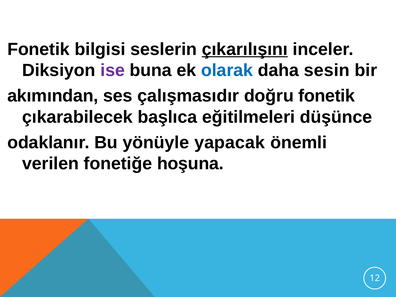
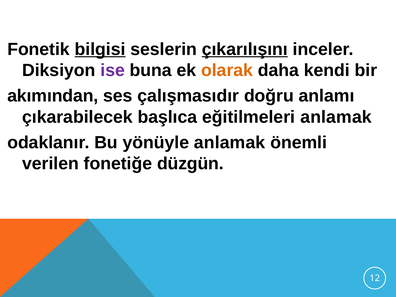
bilgisi underline: none -> present
olarak colour: blue -> orange
sesin: sesin -> kendi
doğru fonetik: fonetik -> anlamı
eğitilmeleri düşünce: düşünce -> anlamak
yönüyle yapacak: yapacak -> anlamak
hoşuna: hoşuna -> düzgün
